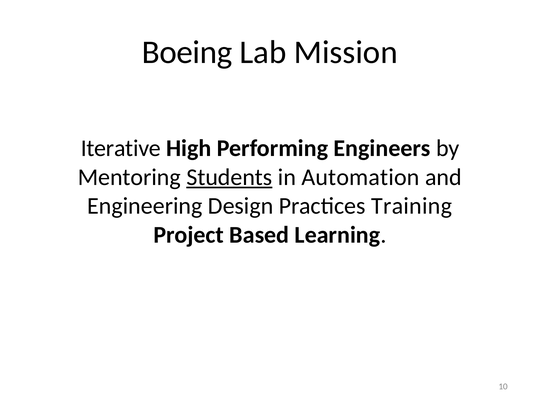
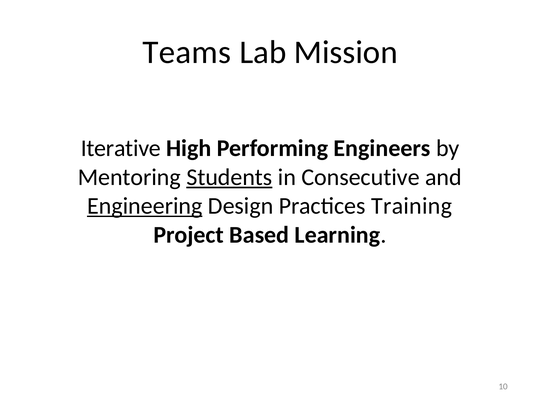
Boeing: Boeing -> Teams
Automation: Automation -> Consecutive
Engineering underline: none -> present
